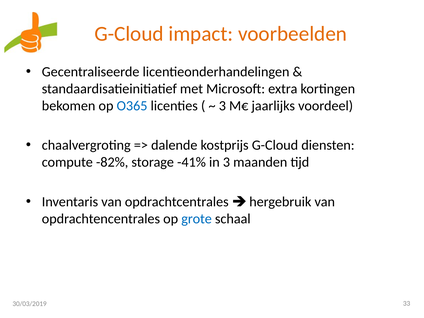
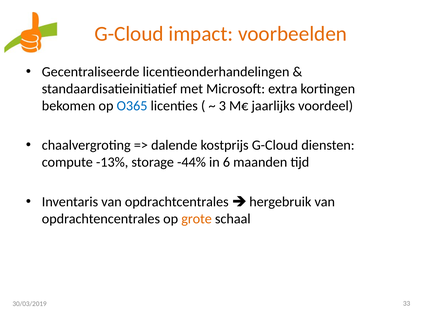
-82%: -82% -> -13%
-41%: -41% -> -44%
in 3: 3 -> 6
grote colour: blue -> orange
